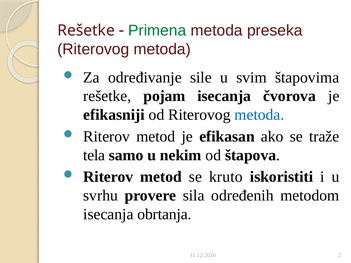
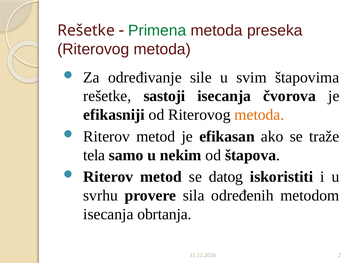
pojam: pojam -> sastoji
metoda at (259, 115) colour: blue -> orange
kruto: kruto -> datog
